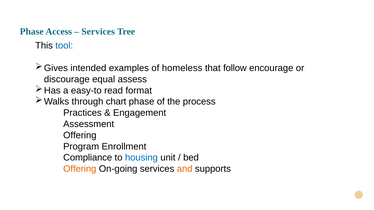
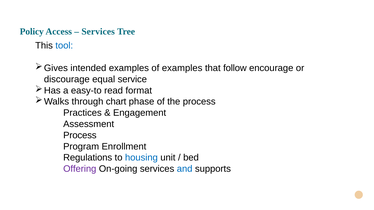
Phase at (32, 32): Phase -> Policy
of homeless: homeless -> examples
assess: assess -> service
Offering at (80, 136): Offering -> Process
Compliance: Compliance -> Regulations
Offering at (80, 169) colour: orange -> purple
and colour: orange -> blue
